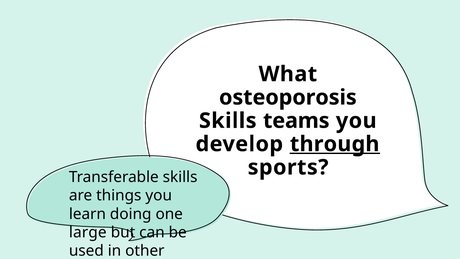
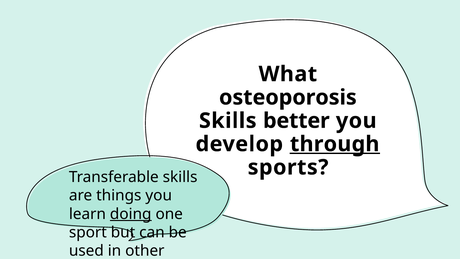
teams: teams -> better
doing underline: none -> present
large: large -> sport
